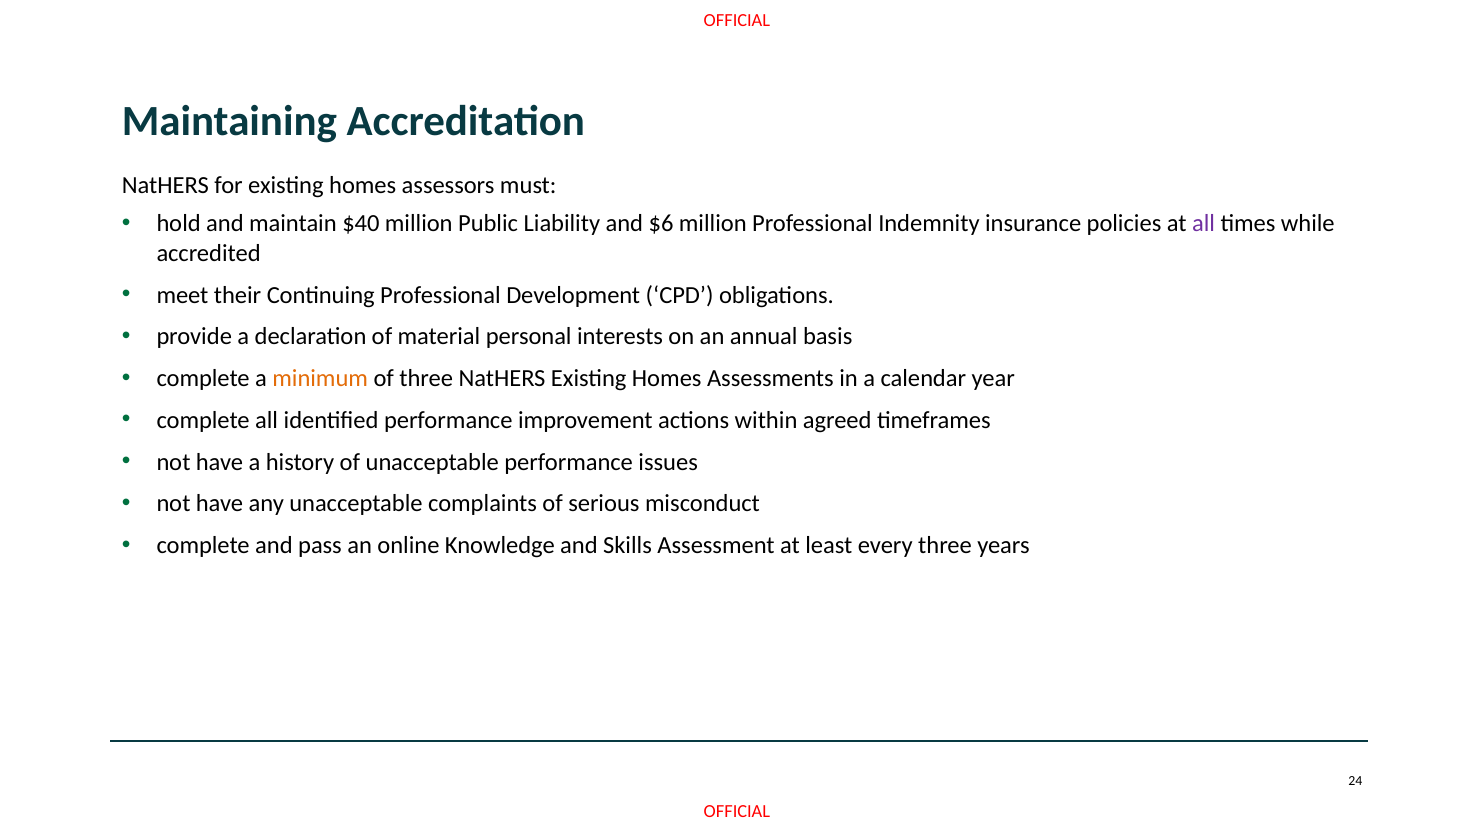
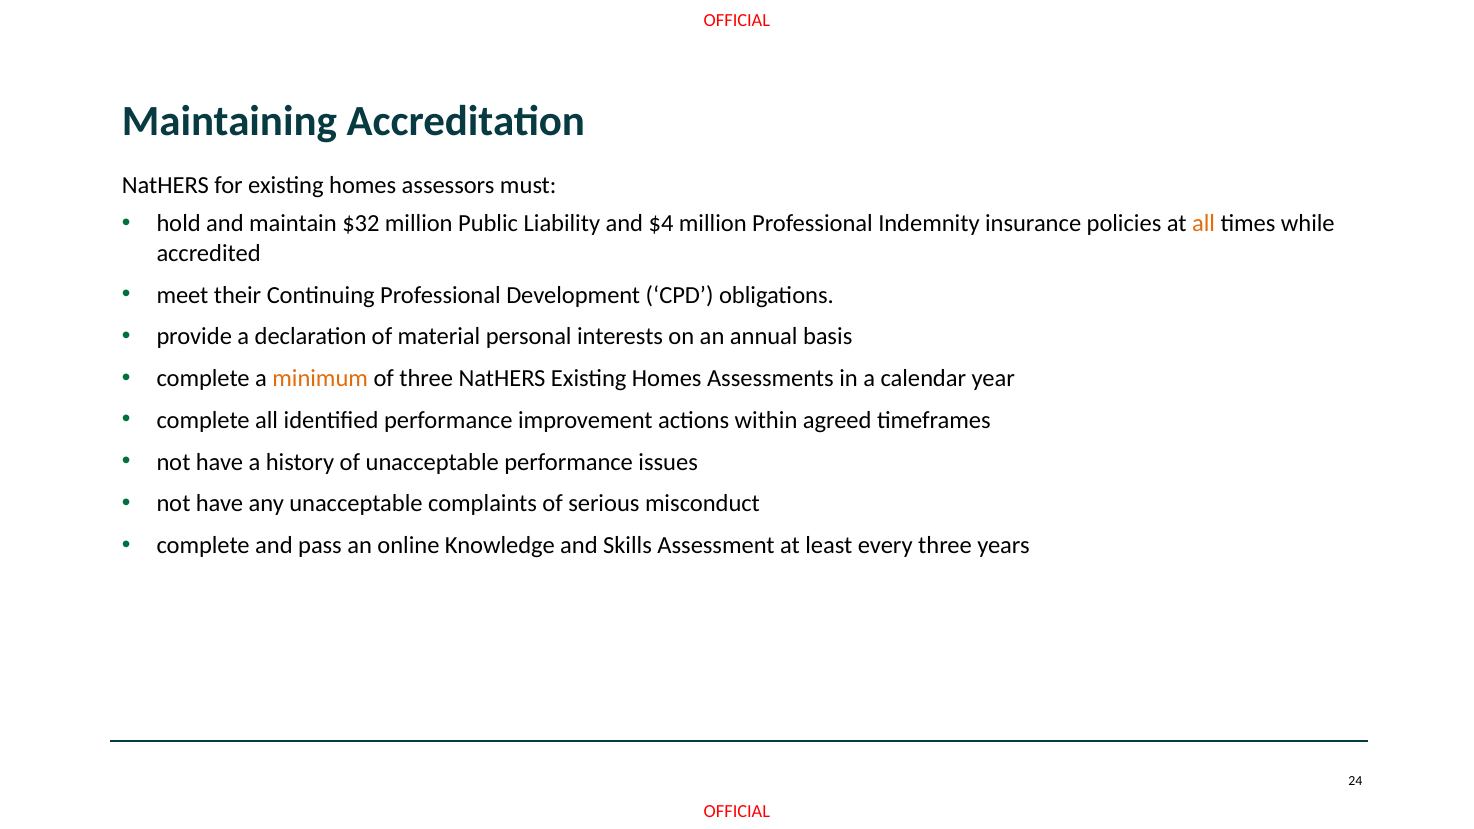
$40: $40 -> $32
$6: $6 -> $4
all at (1204, 224) colour: purple -> orange
